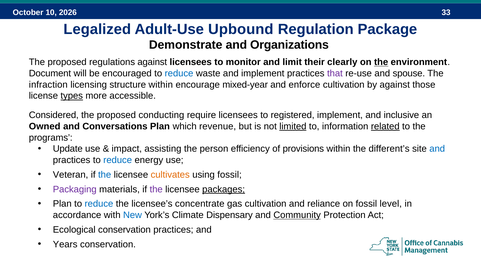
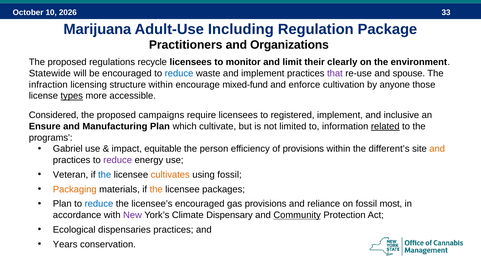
Legalized: Legalized -> Marijuana
Upbound: Upbound -> Including
Demonstrate: Demonstrate -> Practitioners
regulations against: against -> recycle
the at (381, 62) underline: present -> none
Document: Document -> Statewide
mixed-year: mixed-year -> mixed-fund
by against: against -> anyone
conducting: conducting -> campaigns
Owned: Owned -> Ensure
Conversations: Conversations -> Manufacturing
revenue: revenue -> cultivate
limited underline: present -> none
Update: Update -> Gabriel
assisting: assisting -> equitable
and at (437, 149) colour: blue -> orange
reduce at (118, 160) colour: blue -> purple
Packaging colour: purple -> orange
the at (156, 189) colour: purple -> orange
packages underline: present -> none
licensee’s concentrate: concentrate -> encouraged
gas cultivation: cultivation -> provisions
level: level -> most
New colour: blue -> purple
Ecological conservation: conservation -> dispensaries
